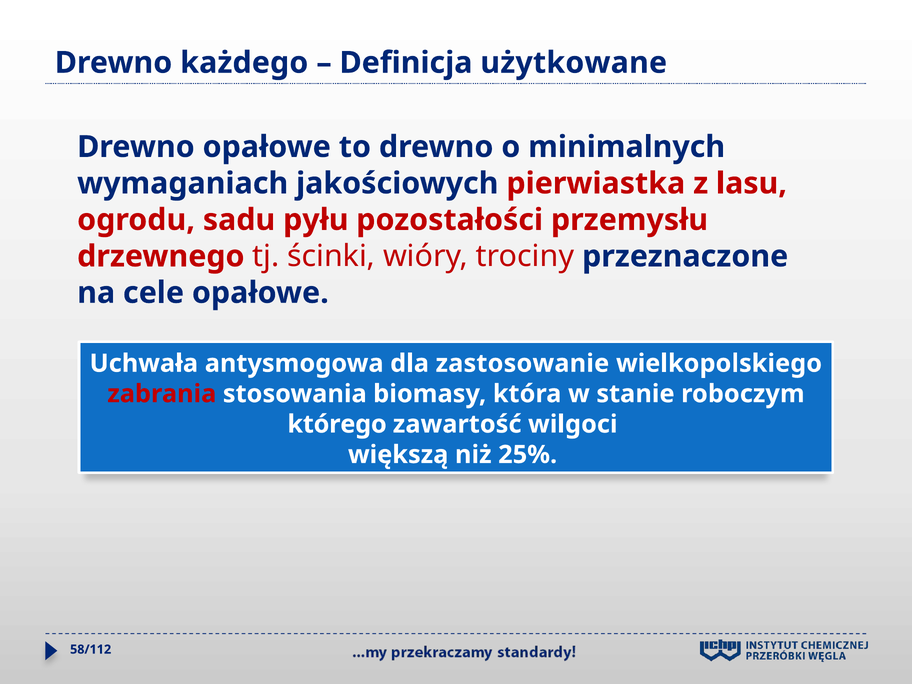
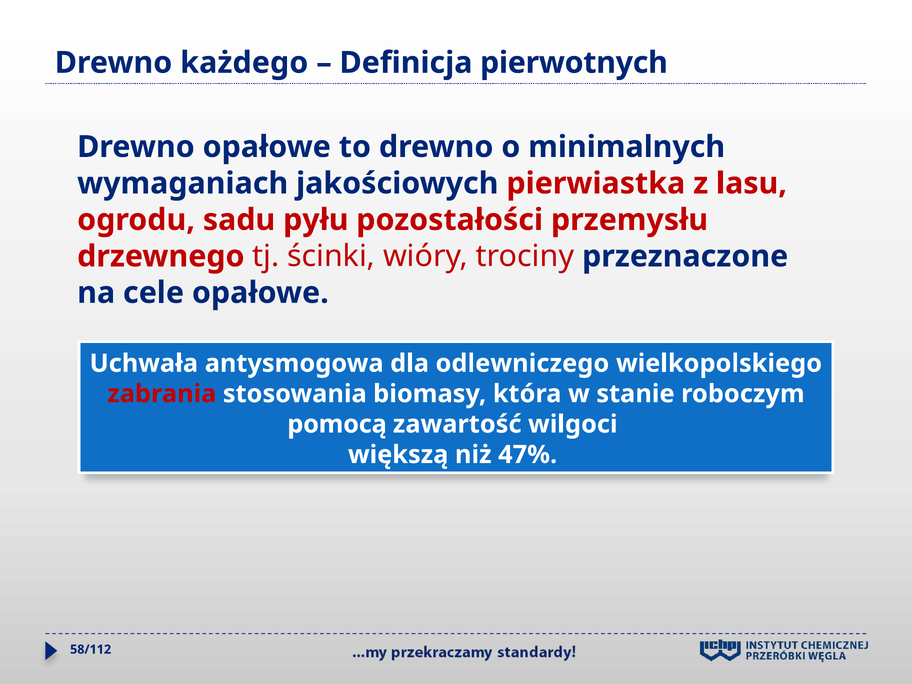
użytkowane: użytkowane -> pierwotnych
zastosowanie: zastosowanie -> odlewniczego
którego: którego -> pomocą
25%: 25% -> 47%
